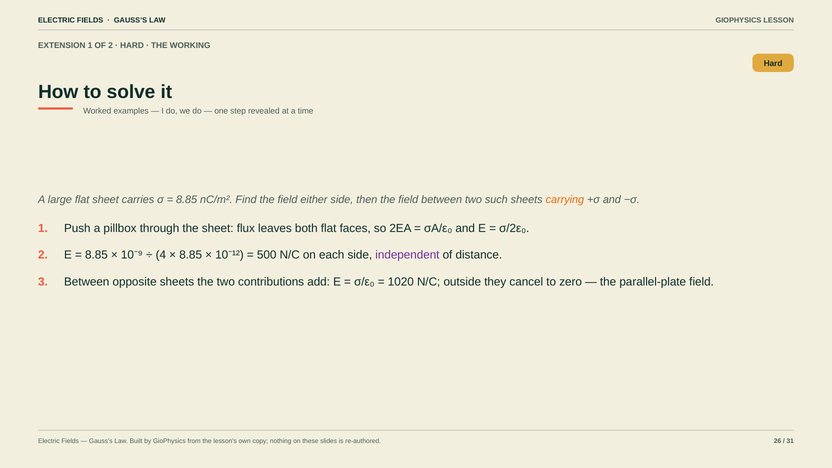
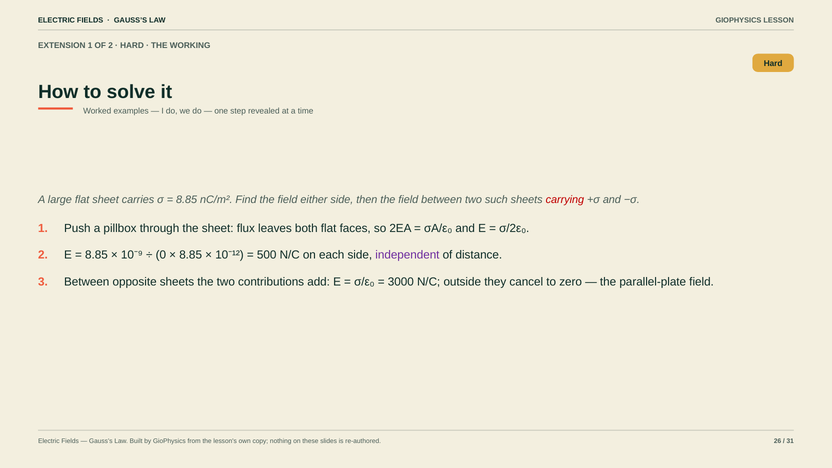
carrying colour: orange -> red
4: 4 -> 0
1020: 1020 -> 3000
